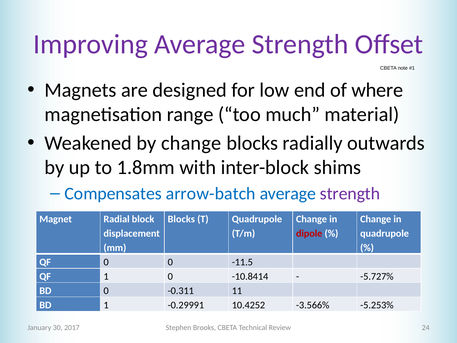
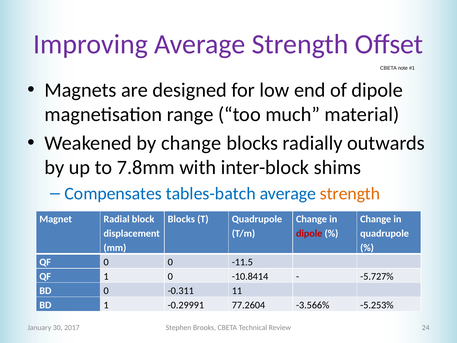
of where: where -> dipole
1.8mm: 1.8mm -> 7.8mm
arrow-batch: arrow-batch -> tables-batch
strength at (350, 194) colour: purple -> orange
10.4252: 10.4252 -> 77.2604
